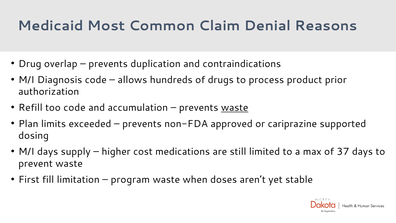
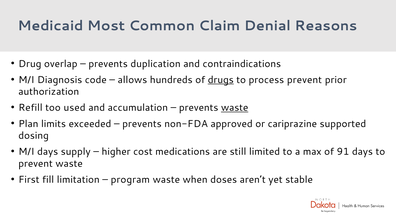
drugs underline: none -> present
process product: product -> prevent
too code: code -> used
37: 37 -> 91
